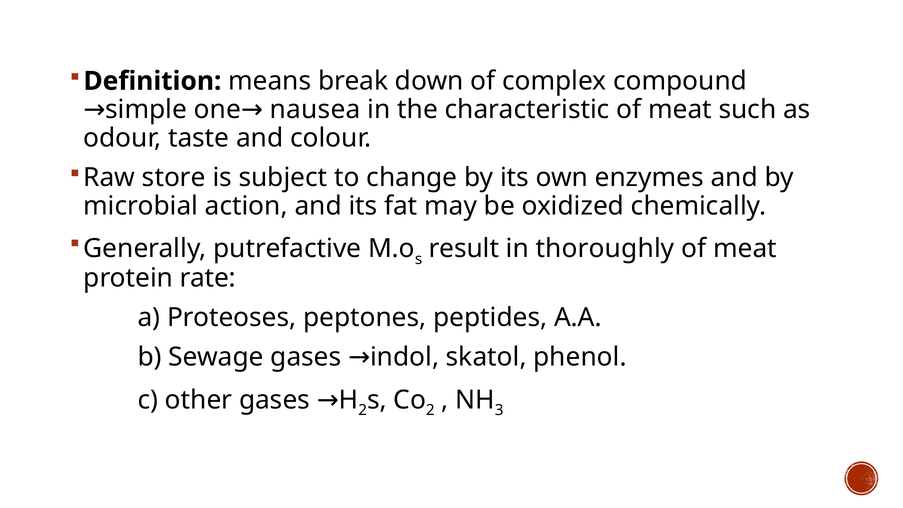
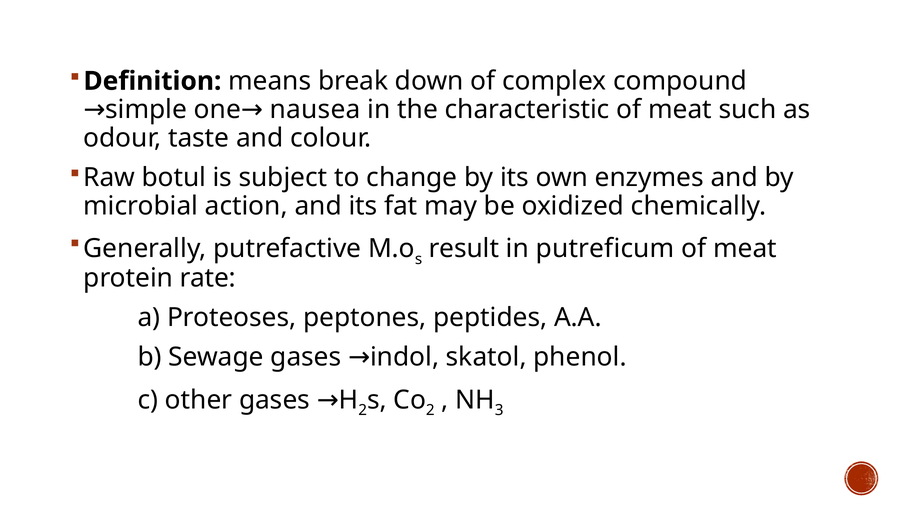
store: store -> botul
thoroughly: thoroughly -> putreficum
